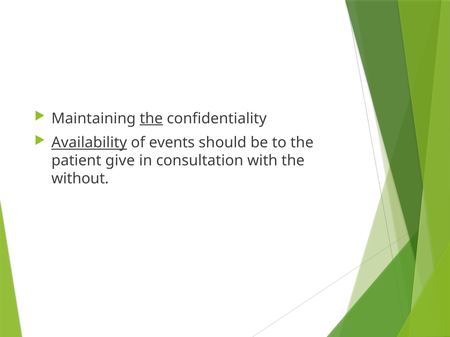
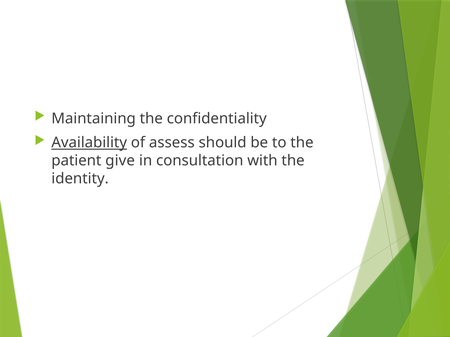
the at (151, 119) underline: present -> none
events: events -> assess
without: without -> identity
